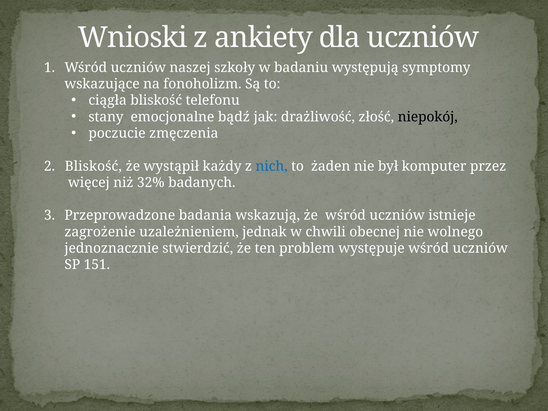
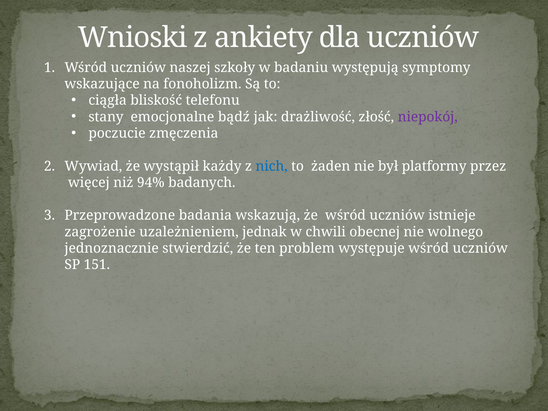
niepokój colour: black -> purple
Bliskość at (93, 166): Bliskość -> Wywiad
komputer: komputer -> platformy
32%: 32% -> 94%
